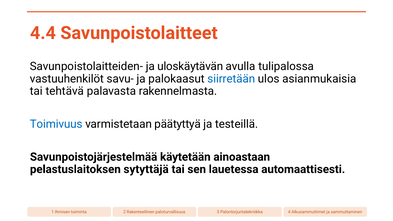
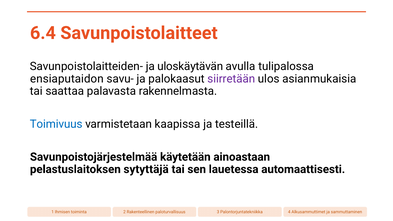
4.4: 4.4 -> 6.4
vastuuhenkilöt: vastuuhenkilöt -> ensiaputaidon
siirretään colour: blue -> purple
tehtävä: tehtävä -> saattaa
päätyttyä: päätyttyä -> kaapissa
